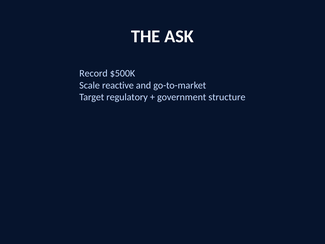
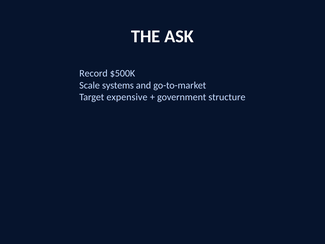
reactive: reactive -> systems
regulatory: regulatory -> expensive
